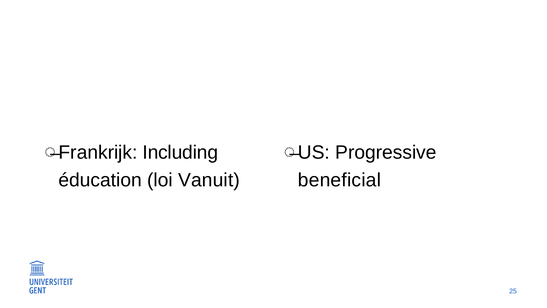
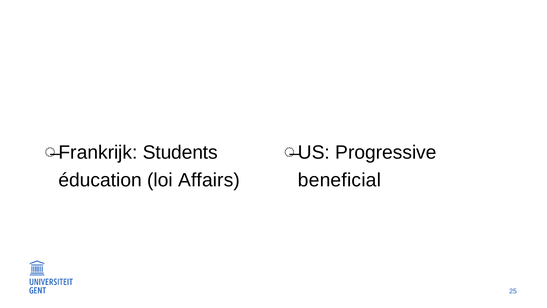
Including: Including -> Students
Vanuit: Vanuit -> Affairs
